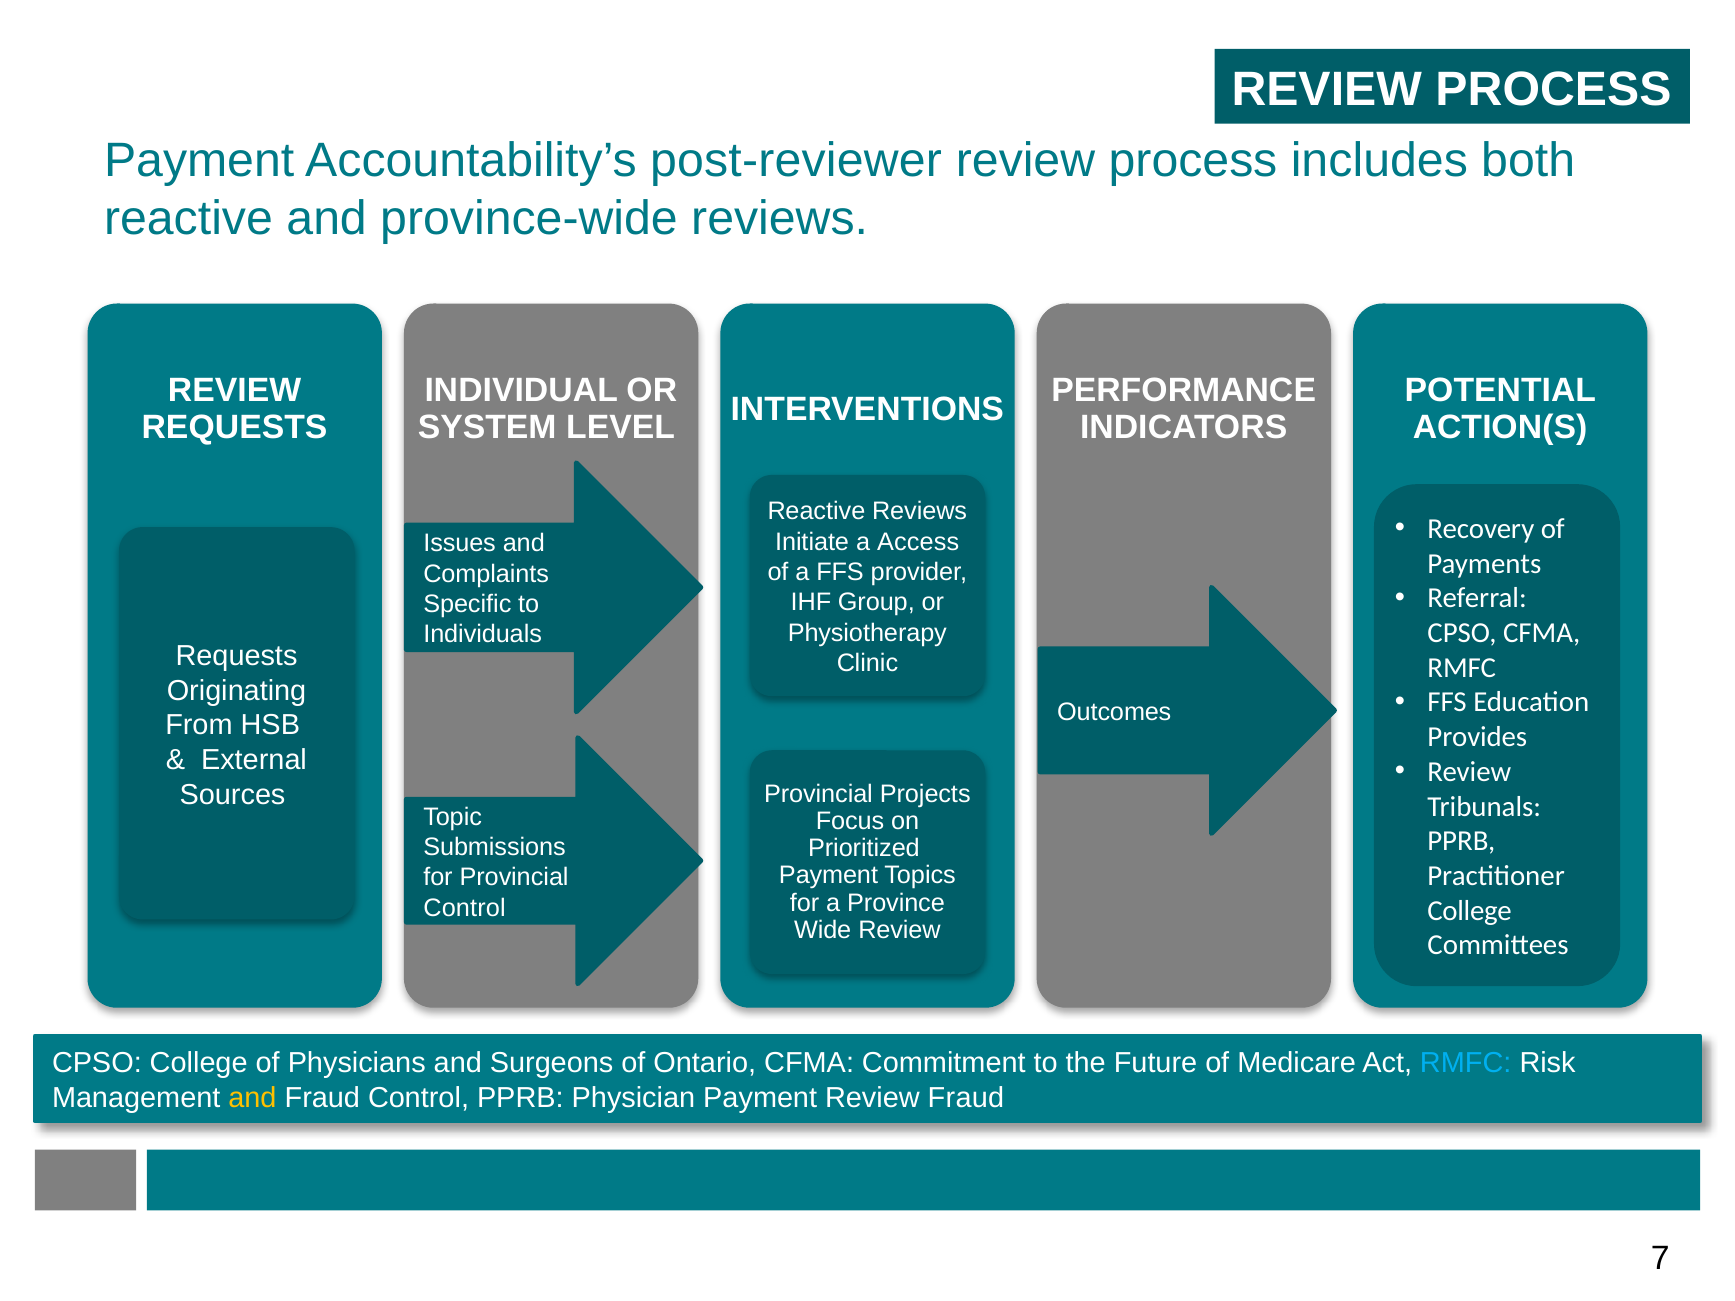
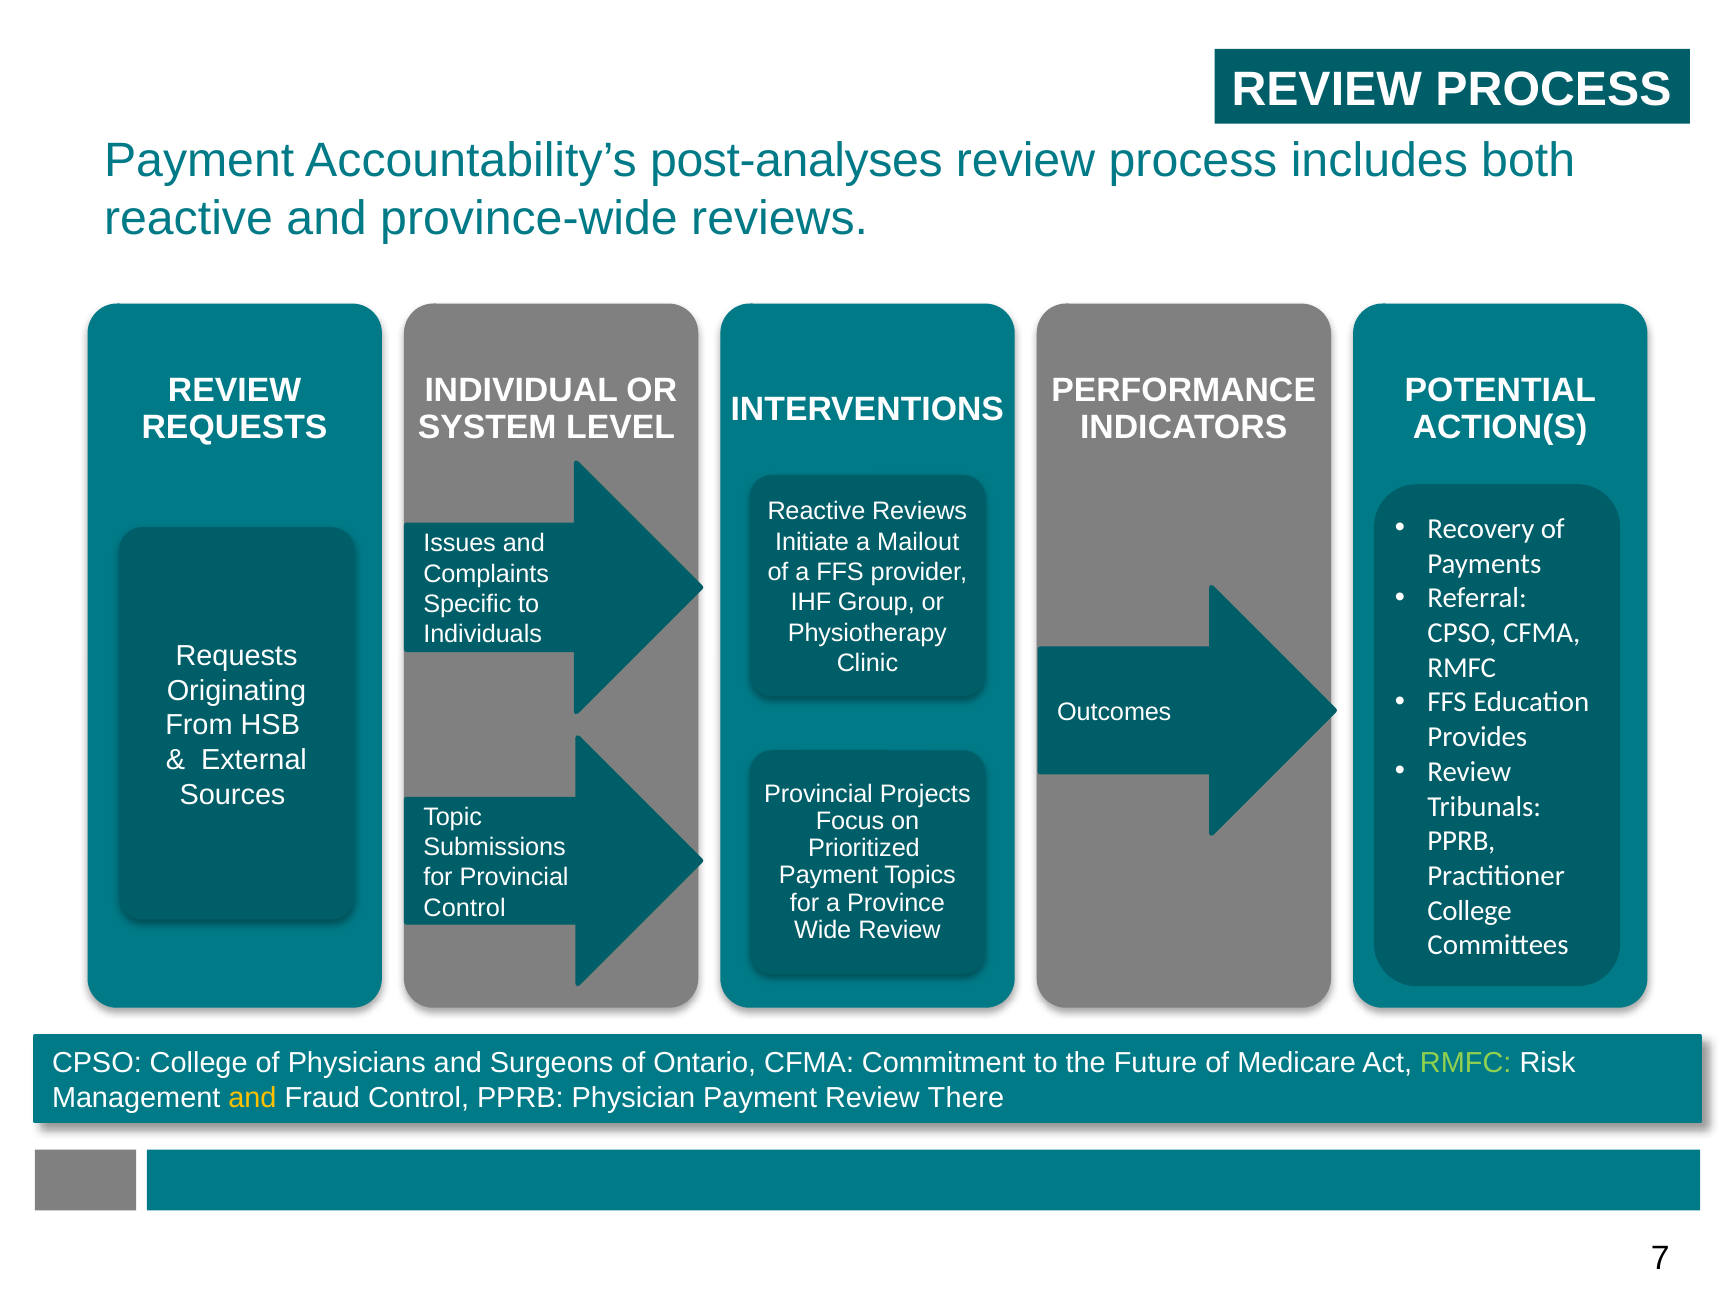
post-reviewer: post-reviewer -> post-analyses
Access: Access -> Mailout
RMFC at (1466, 1063) colour: light blue -> light green
Review Fraud: Fraud -> There
